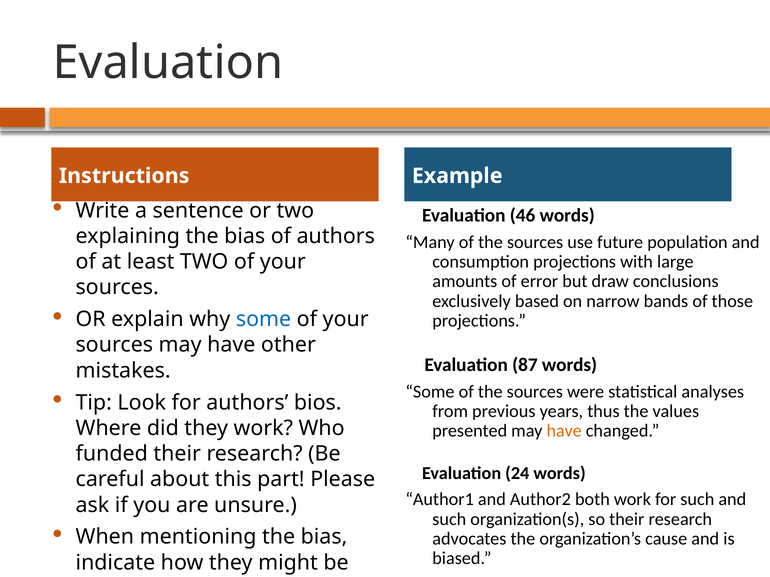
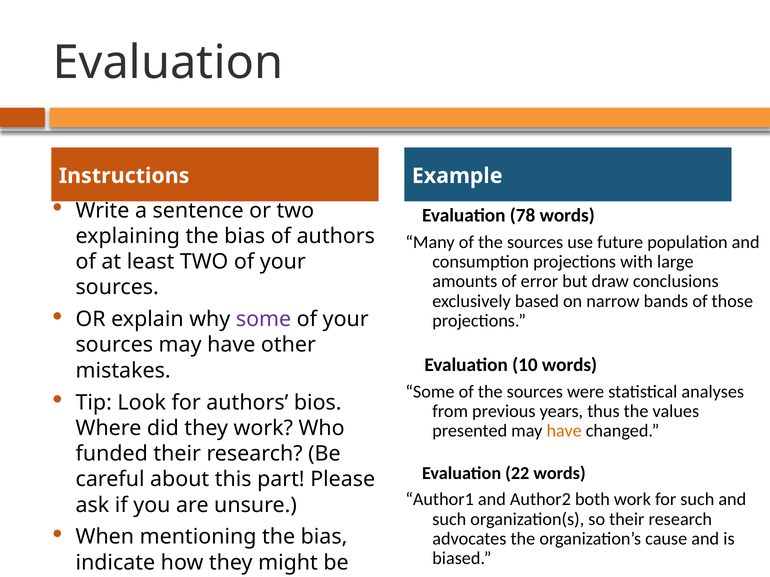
46: 46 -> 78
some at (264, 320) colour: blue -> purple
87: 87 -> 10
24: 24 -> 22
